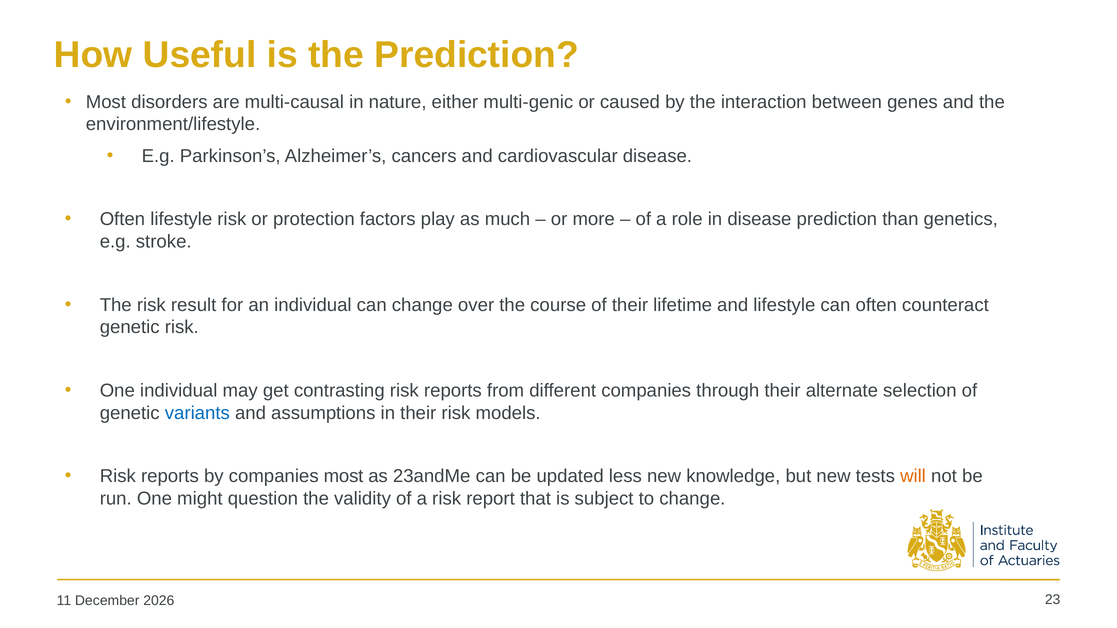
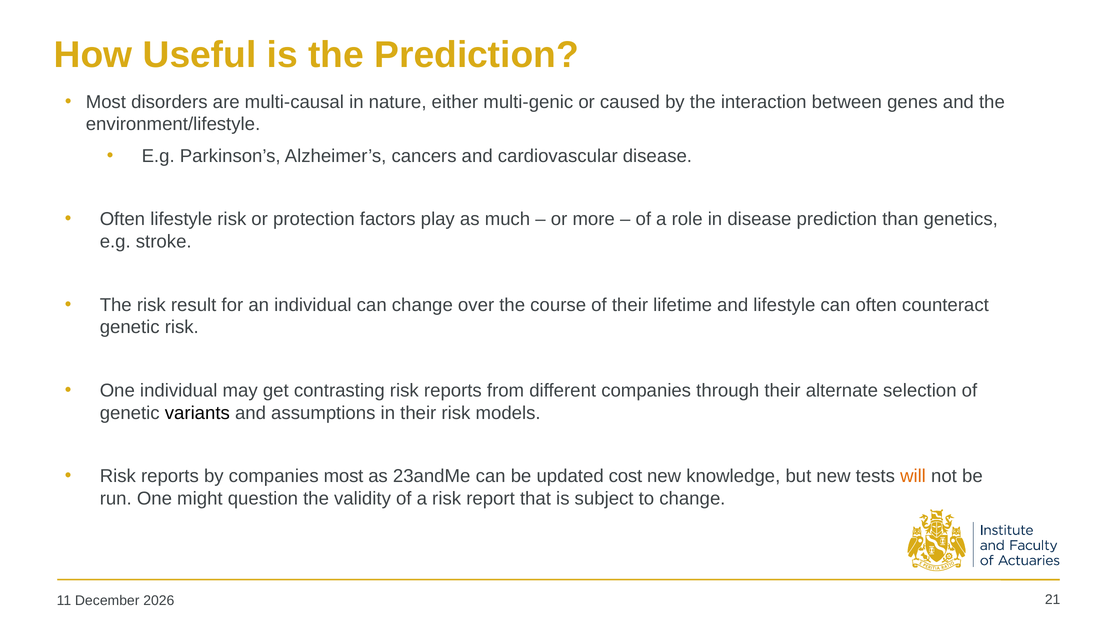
variants colour: blue -> black
less: less -> cost
23: 23 -> 21
